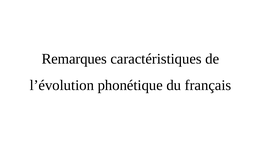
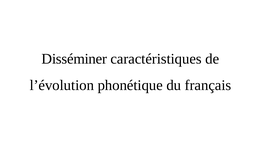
Remarques: Remarques -> Disséminer
